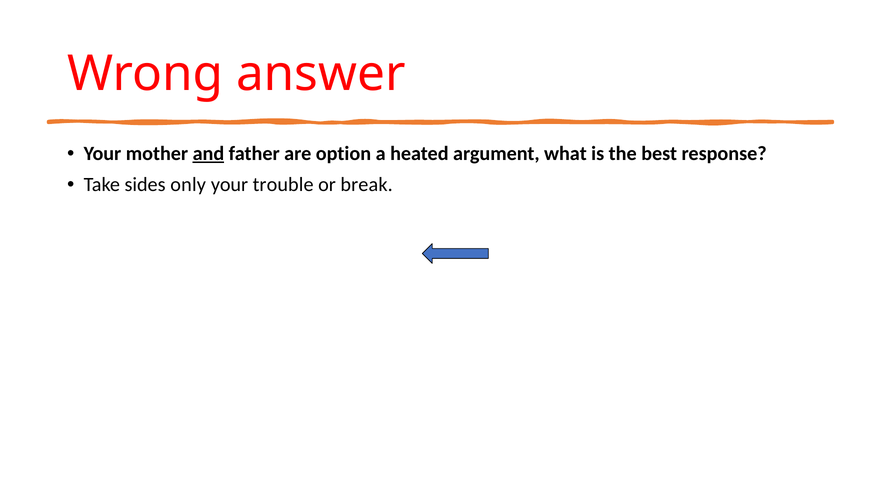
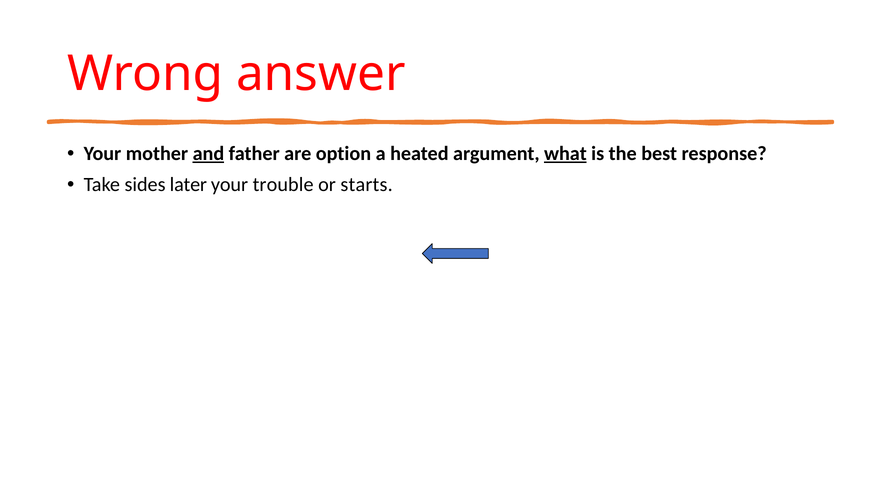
what underline: none -> present
only: only -> later
break: break -> starts
